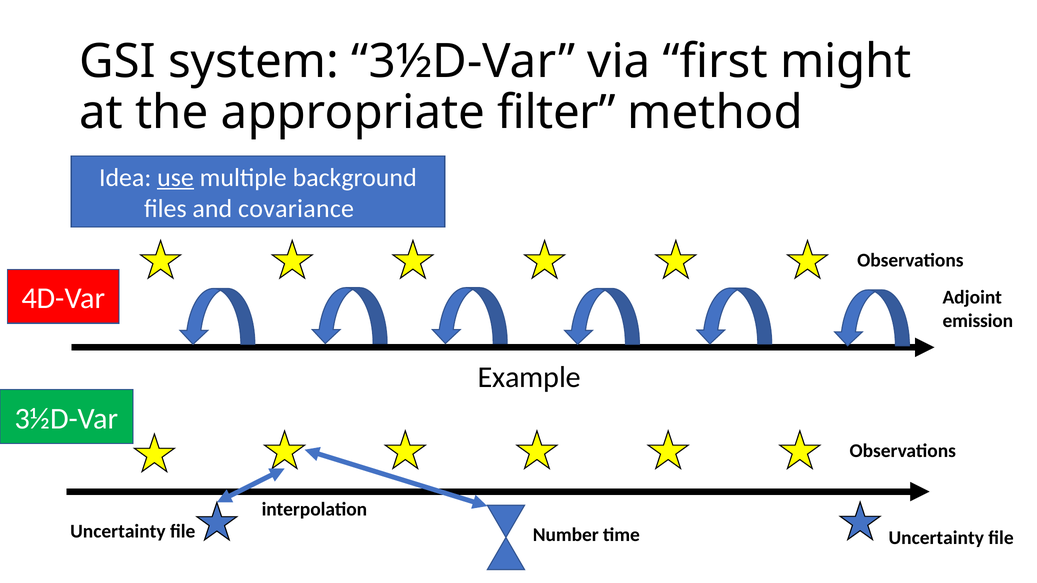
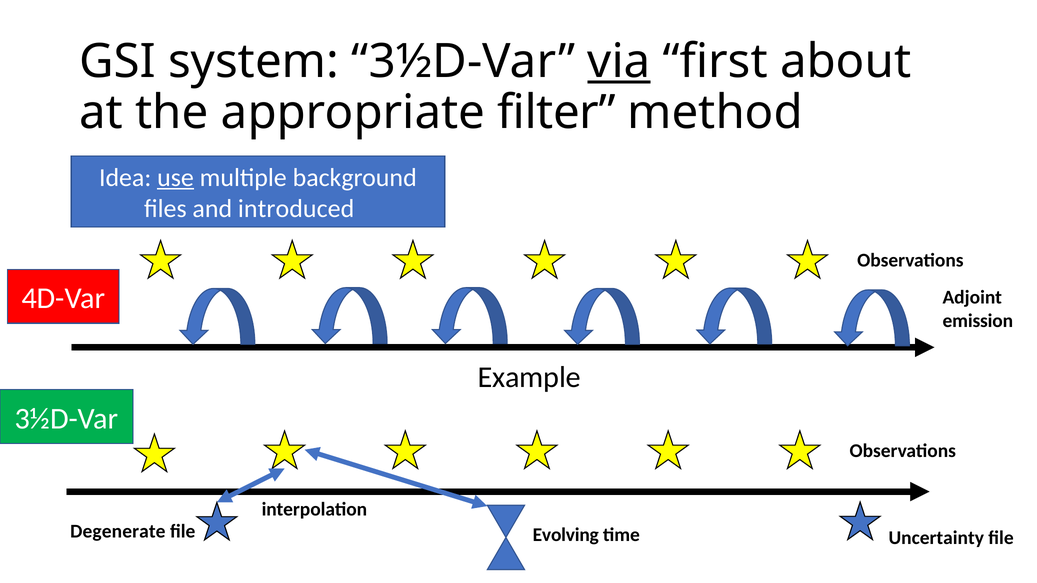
via underline: none -> present
might: might -> about
covariance: covariance -> introduced
Uncertainty at (118, 532): Uncertainty -> Degenerate
Number: Number -> Evolving
